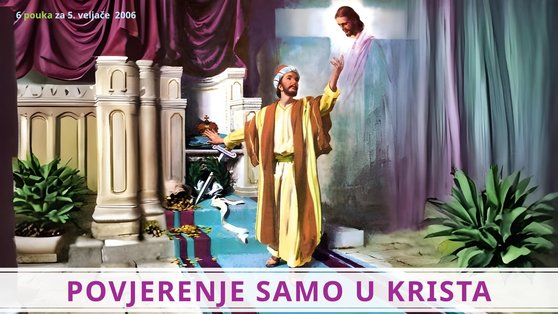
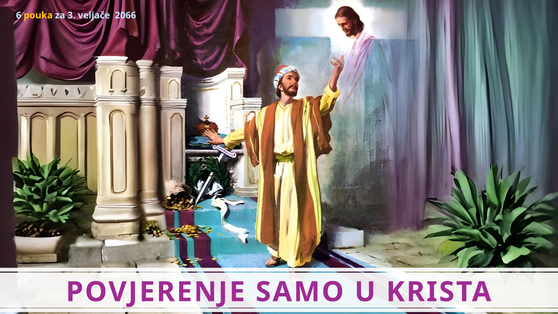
pouka colour: light green -> yellow
5: 5 -> 3
2006: 2006 -> 2066
